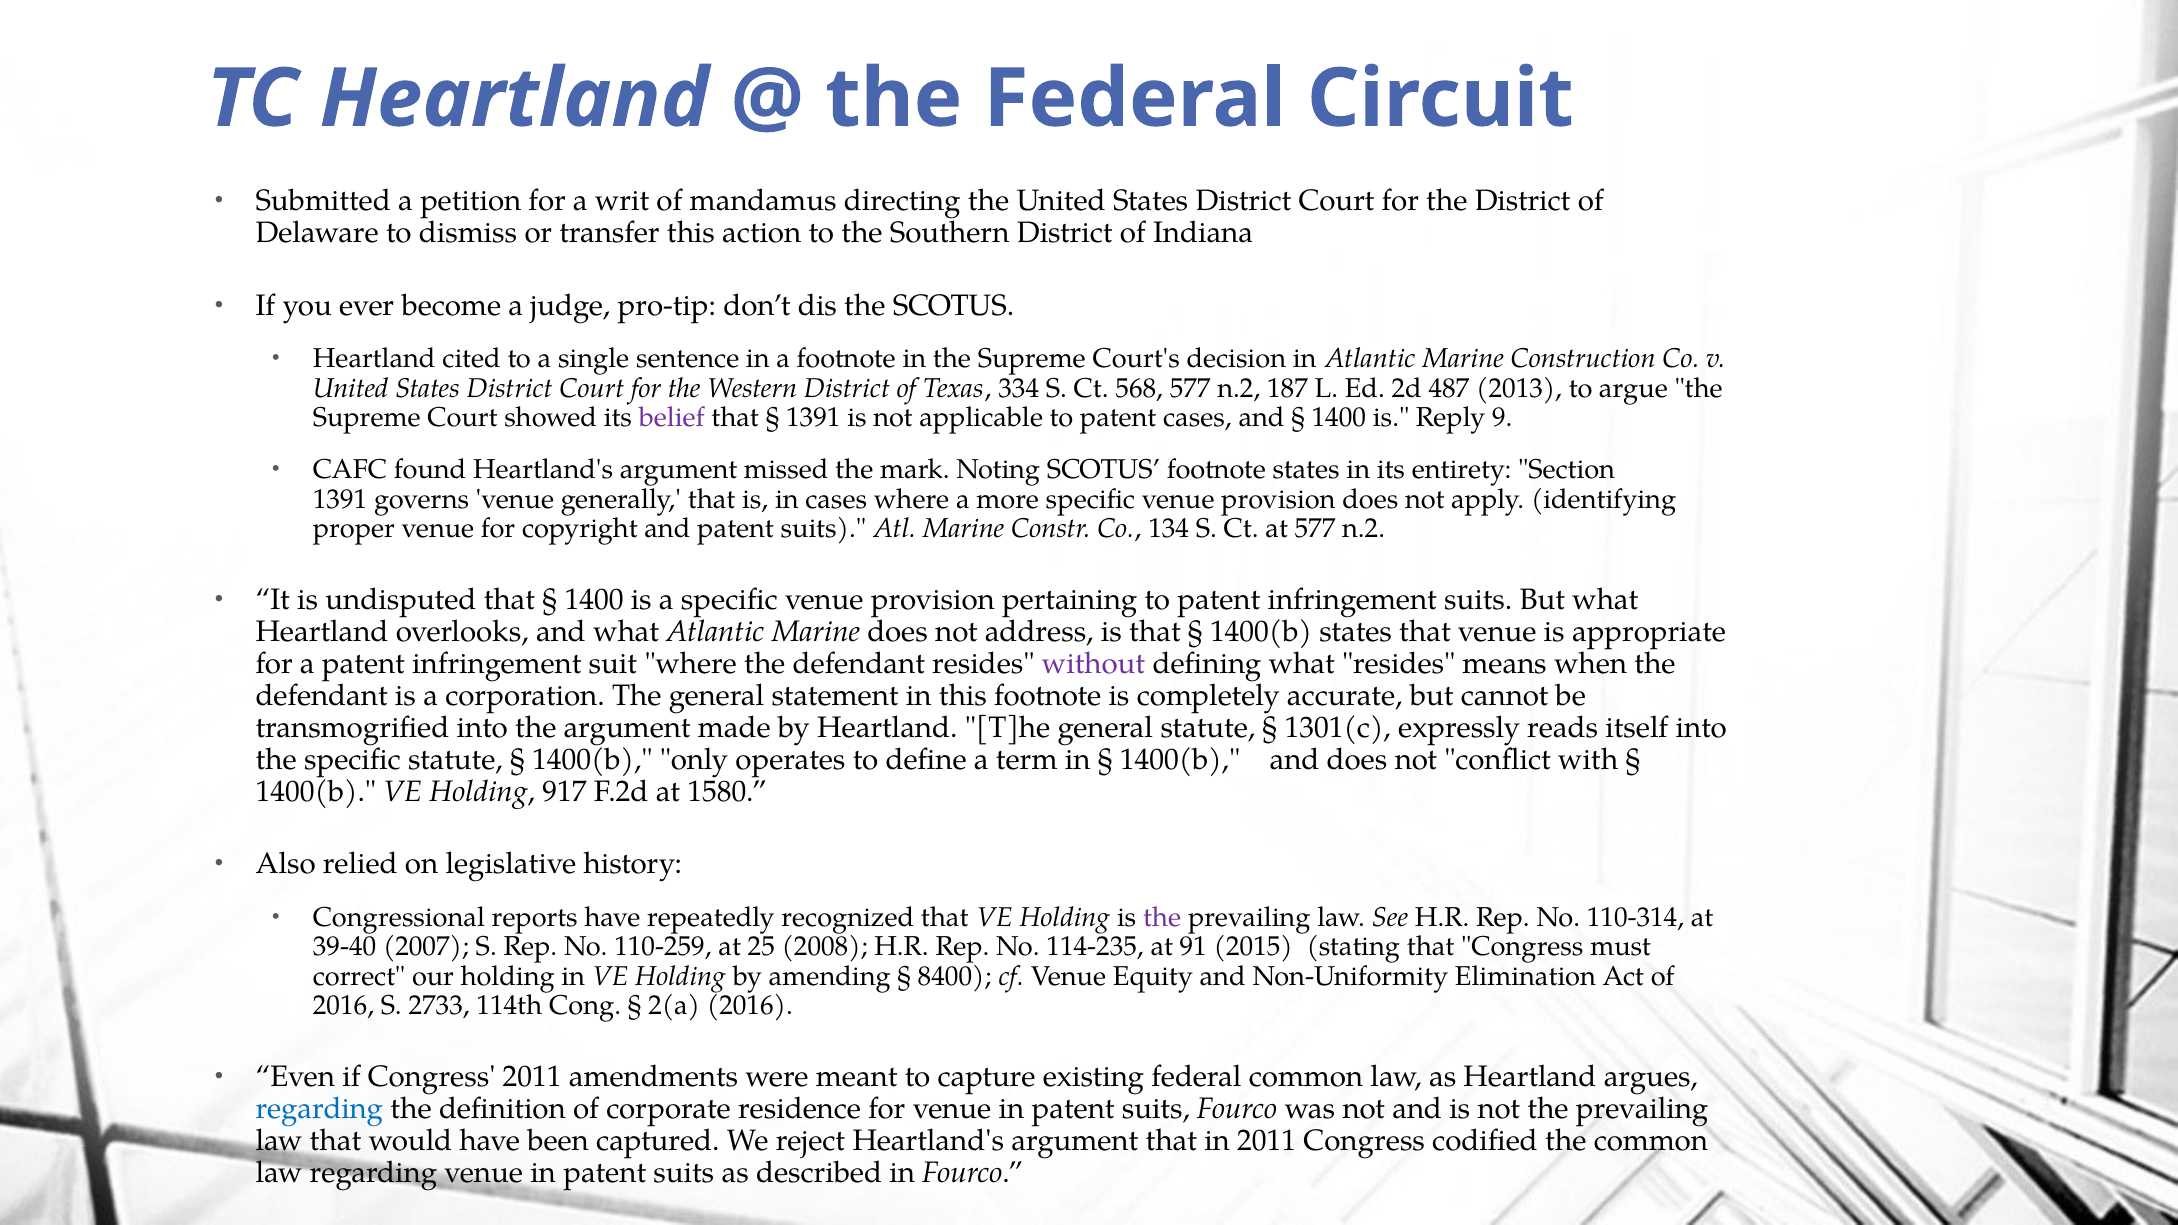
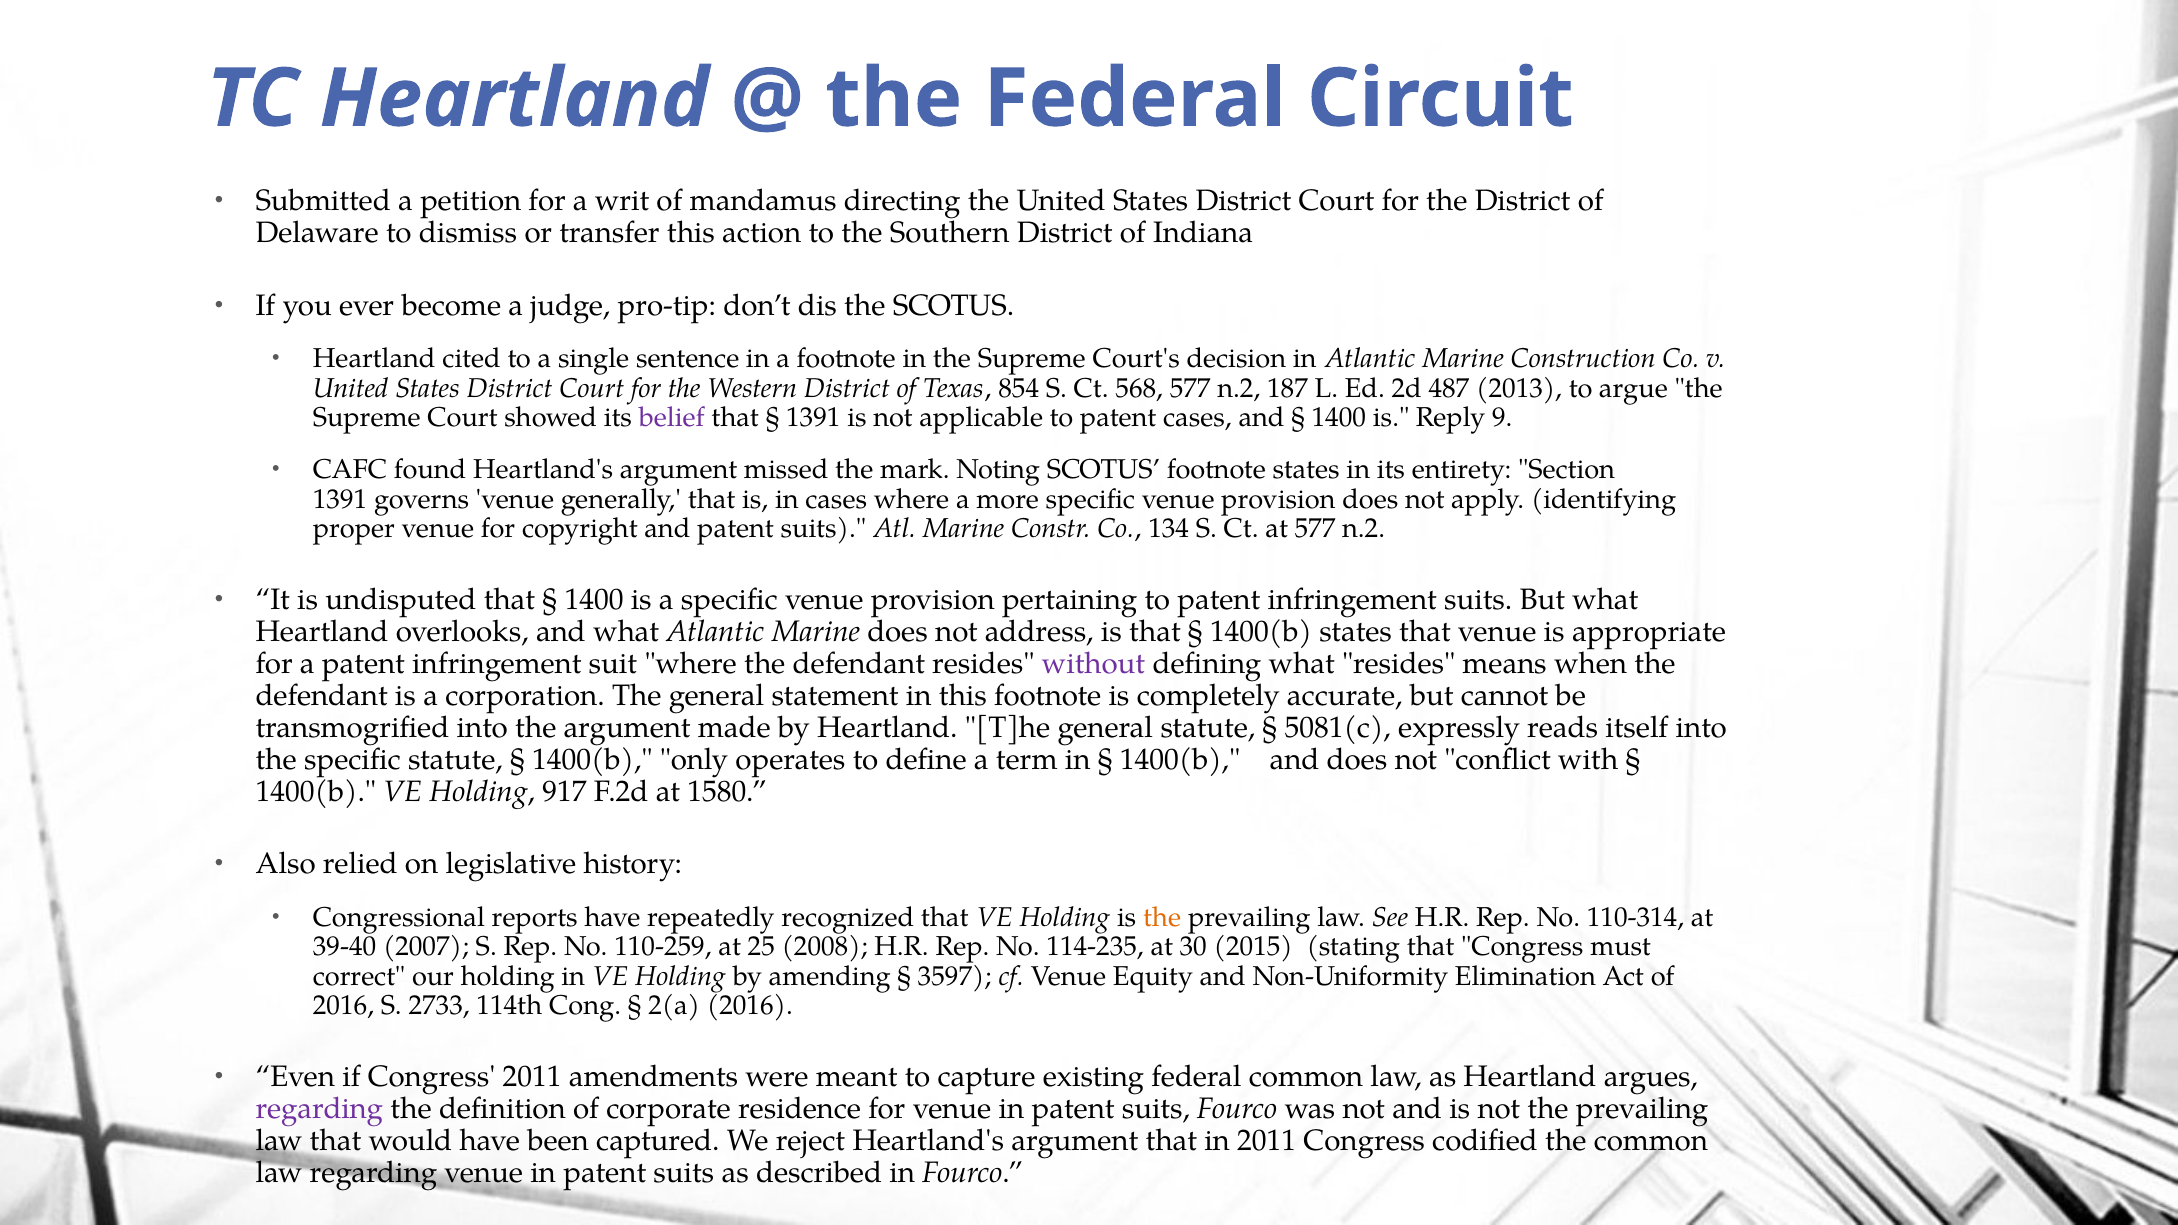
334: 334 -> 854
1301(c: 1301(c -> 5081(c
the at (1162, 918) colour: purple -> orange
91: 91 -> 30
8400: 8400 -> 3597
regarding at (319, 1109) colour: blue -> purple
